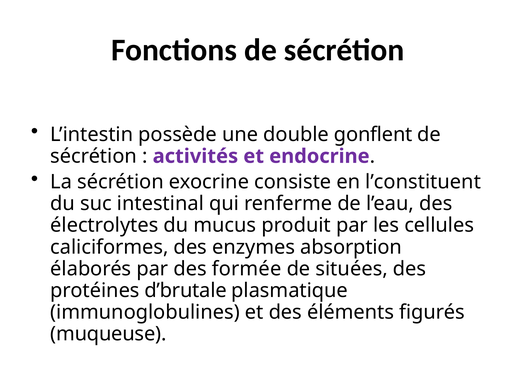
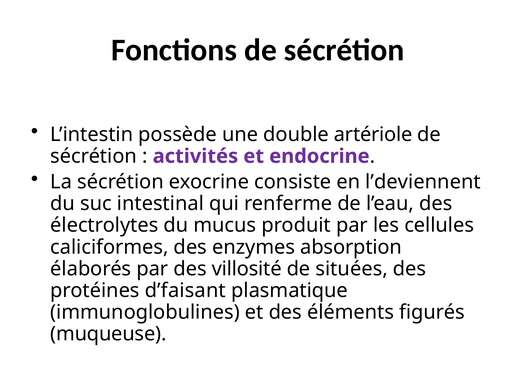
gonflent: gonflent -> artériole
l’constituent: l’constituent -> l’deviennent
formée: formée -> villosité
d’brutale: d’brutale -> d’faisant
